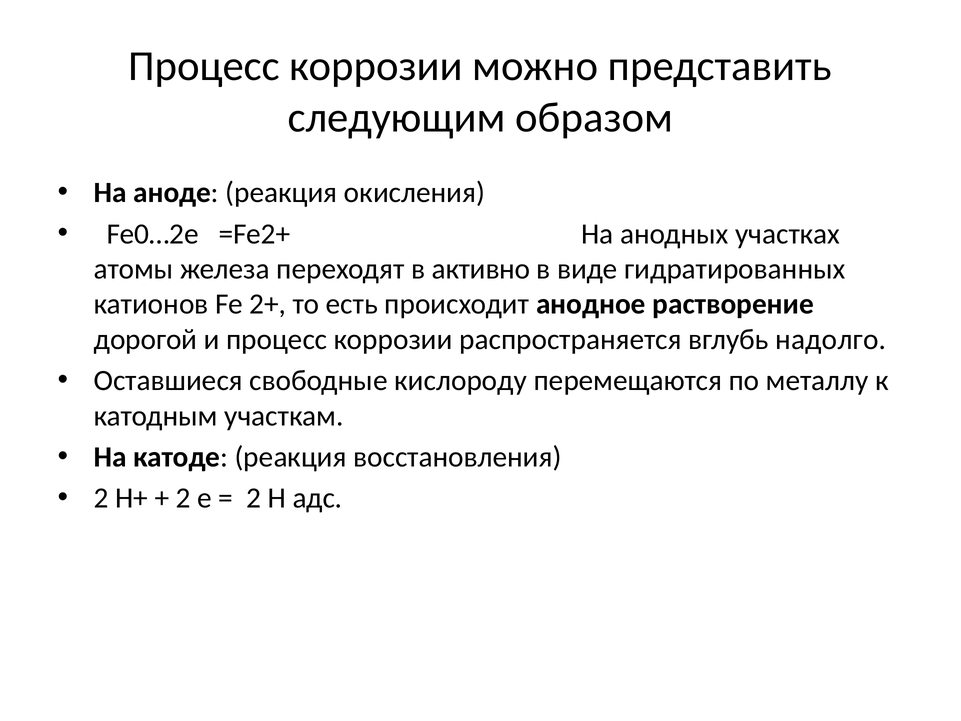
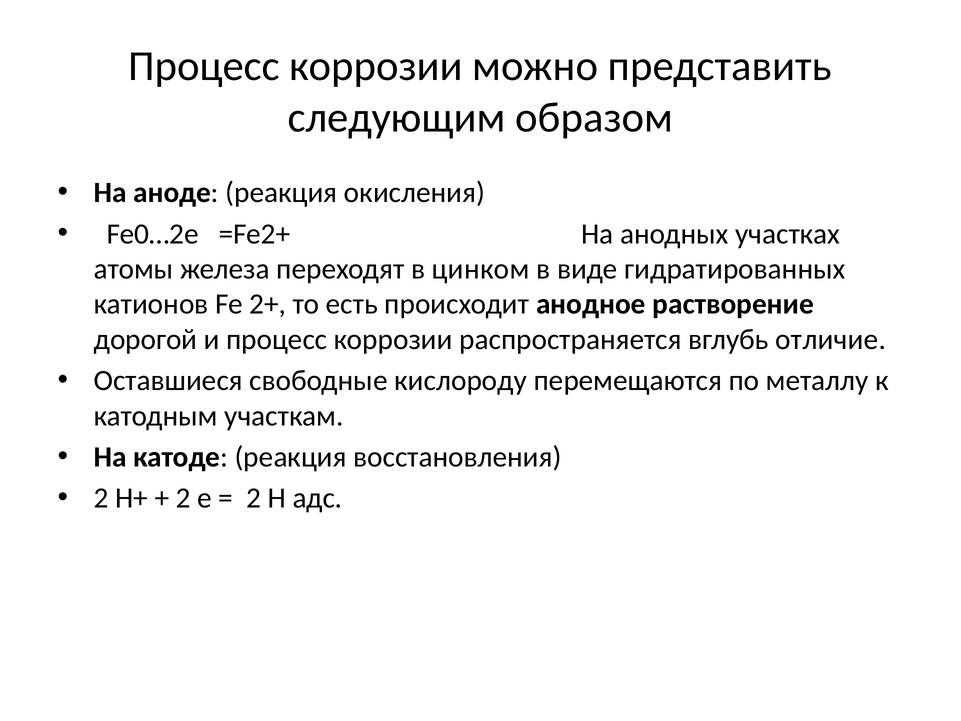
активно: активно -> цинком
надолго: надолго -> отличие
